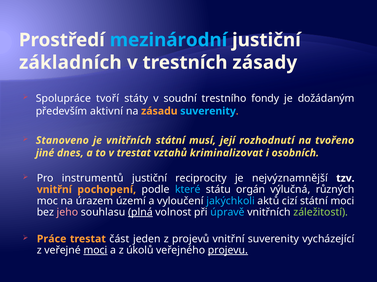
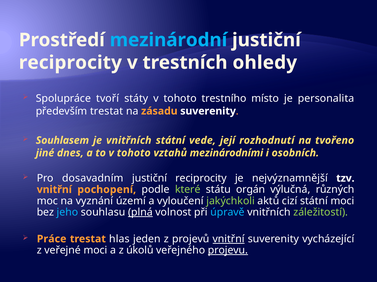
základních at (70, 63): základních -> reciprocity
zásady: zásady -> ohledy
státy v soudní: soudní -> tohoto
fondy: fondy -> místo
dožádaným: dožádaným -> personalita
především aktivní: aktivní -> trestat
suverenity at (208, 111) colour: light blue -> white
Stanoveno: Stanoveno -> Souhlasem
musí: musí -> vede
to v trestat: trestat -> tohoto
kriminalizovat: kriminalizovat -> mezinárodními
instrumentů: instrumentů -> dosavadním
které colour: light blue -> light green
úrazem: úrazem -> vyznání
jakýchkoli colour: light blue -> light green
jeho colour: pink -> light blue
část: část -> hlas
vnitřní at (229, 240) underline: none -> present
moci at (95, 251) underline: present -> none
